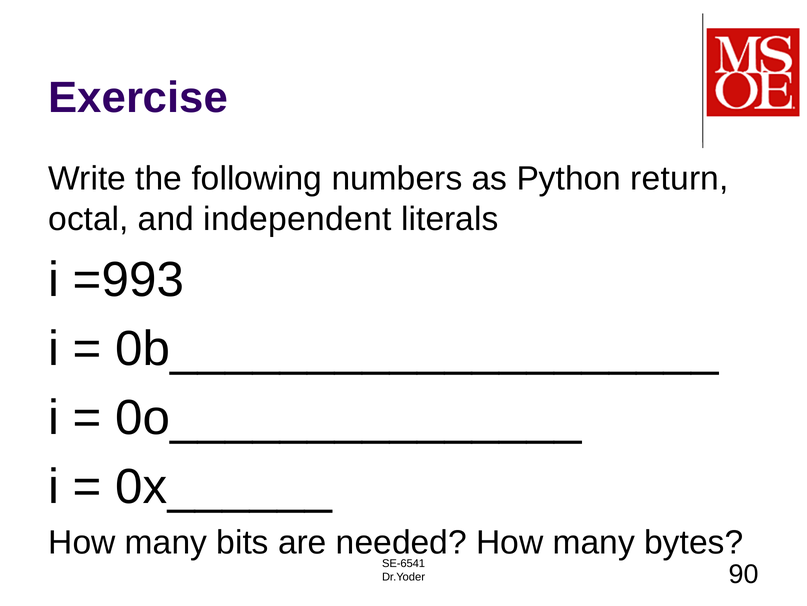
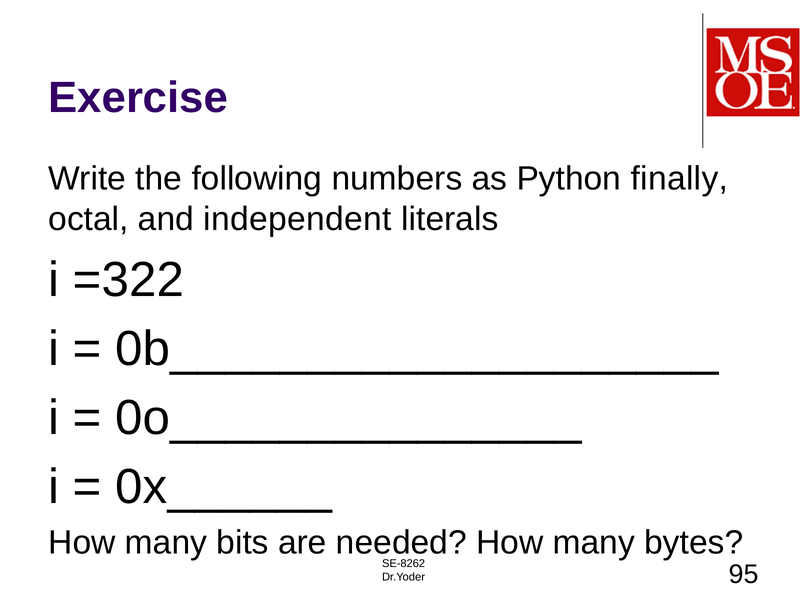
return: return -> finally
=993: =993 -> =322
SE-6541: SE-6541 -> SE-8262
90: 90 -> 95
